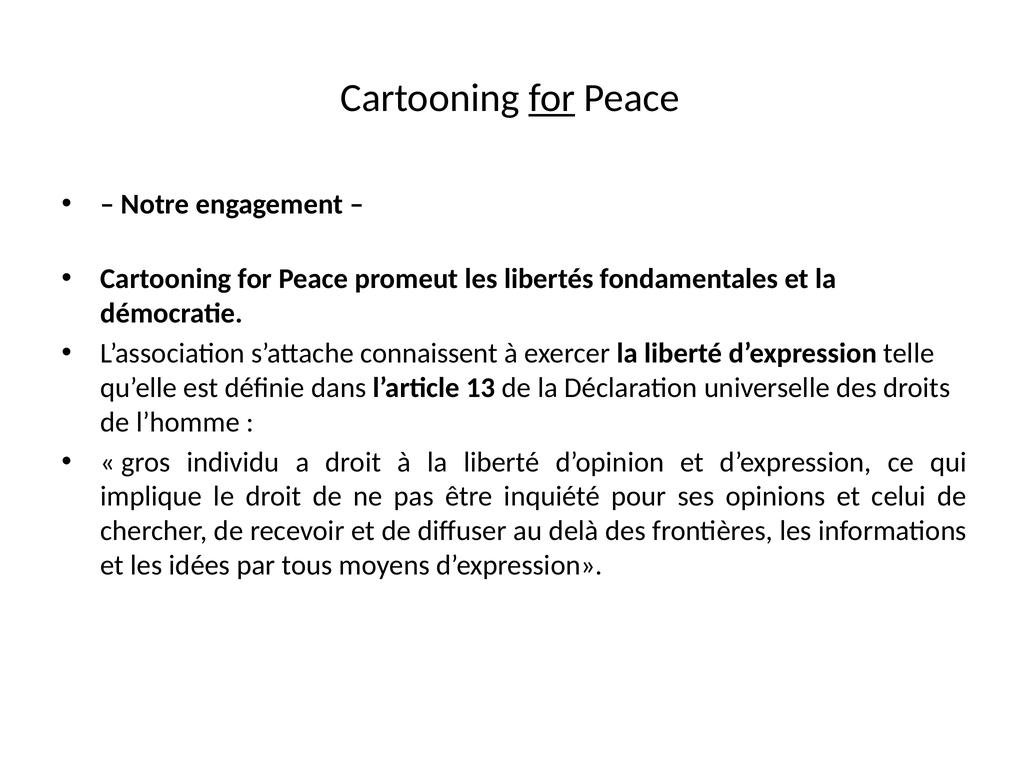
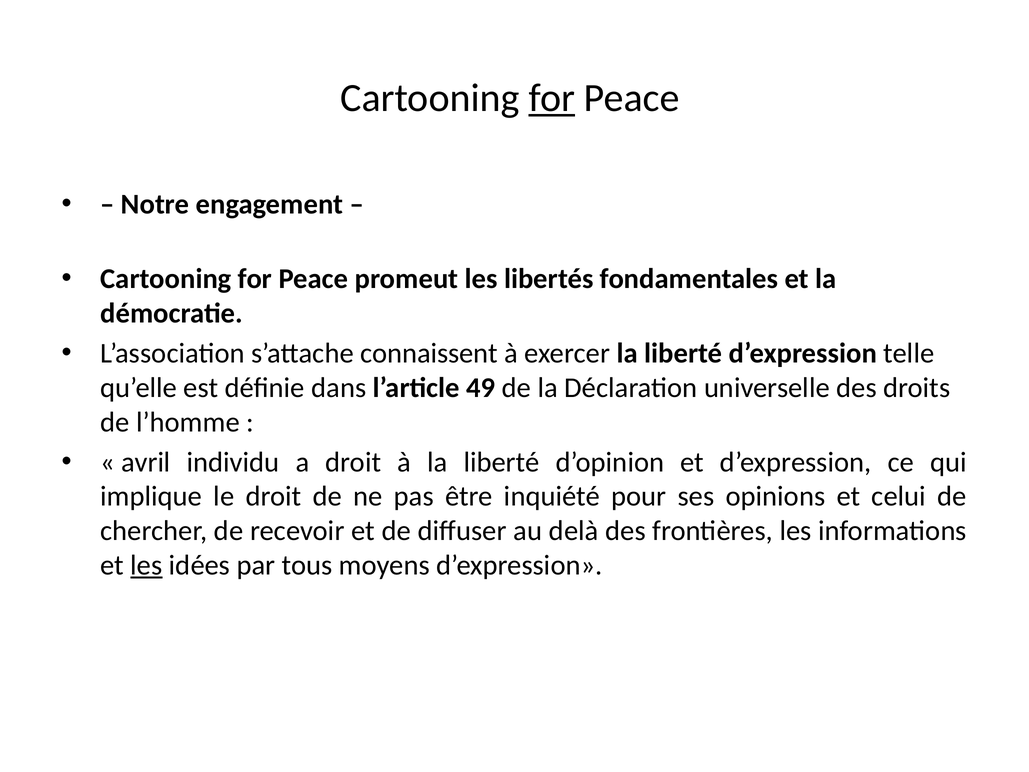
13: 13 -> 49
gros: gros -> avril
les at (146, 565) underline: none -> present
